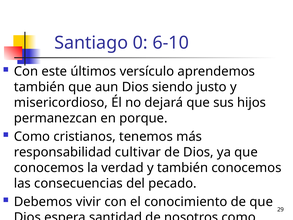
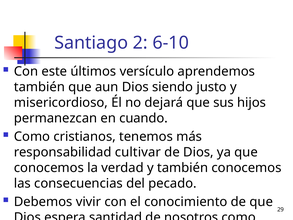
0: 0 -> 2
porque: porque -> cuando
